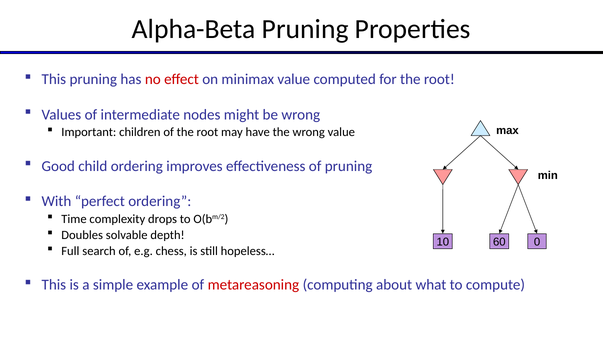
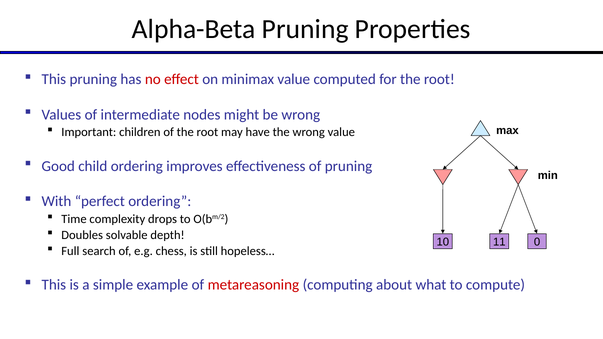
60: 60 -> 11
